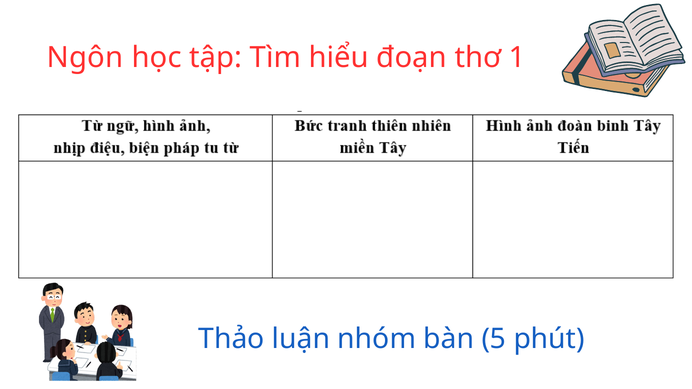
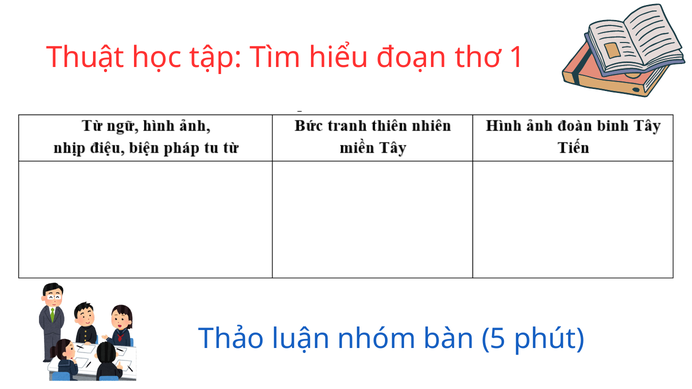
Ngôn: Ngôn -> Thuật
